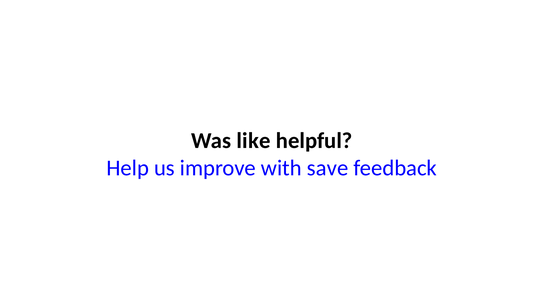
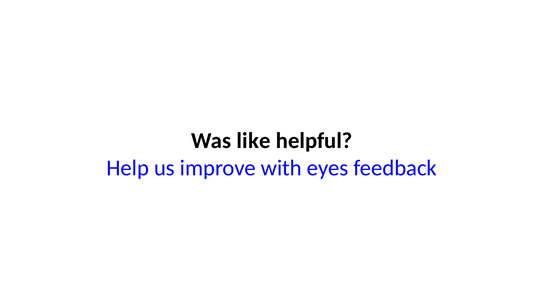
save: save -> eyes
